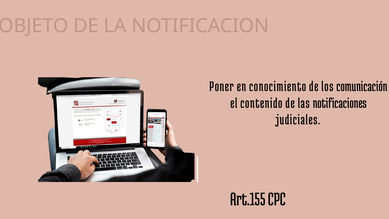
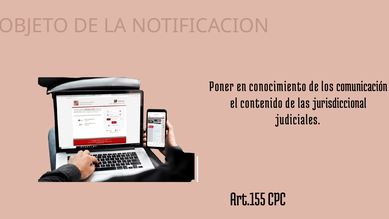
notificaciones: notificaciones -> jurisdiccional
